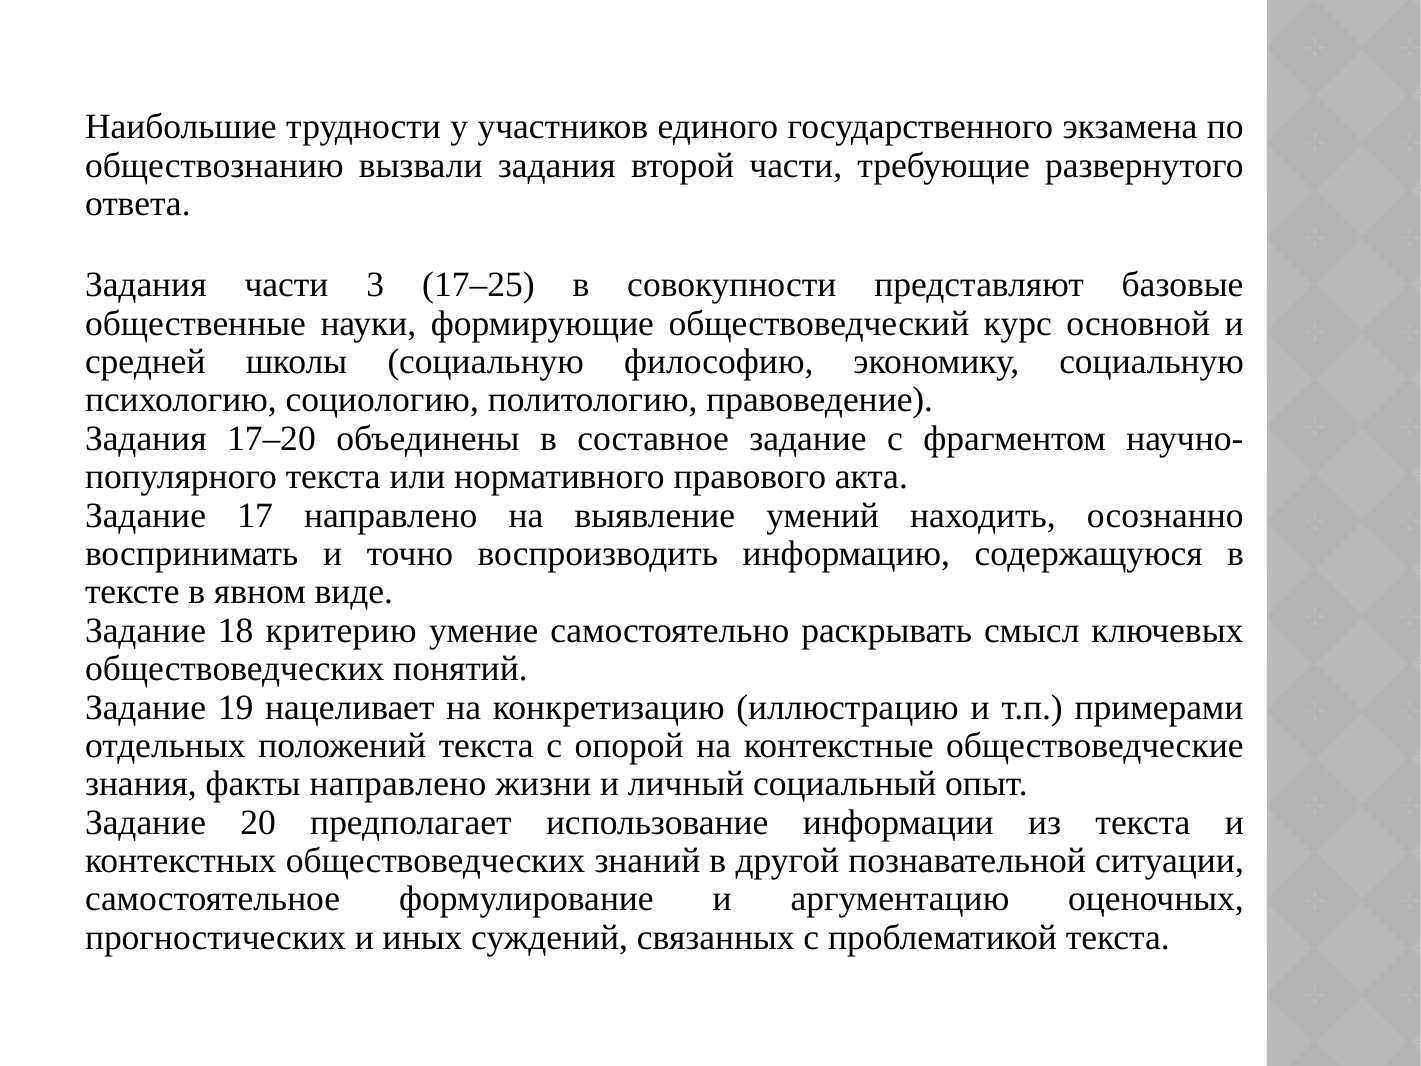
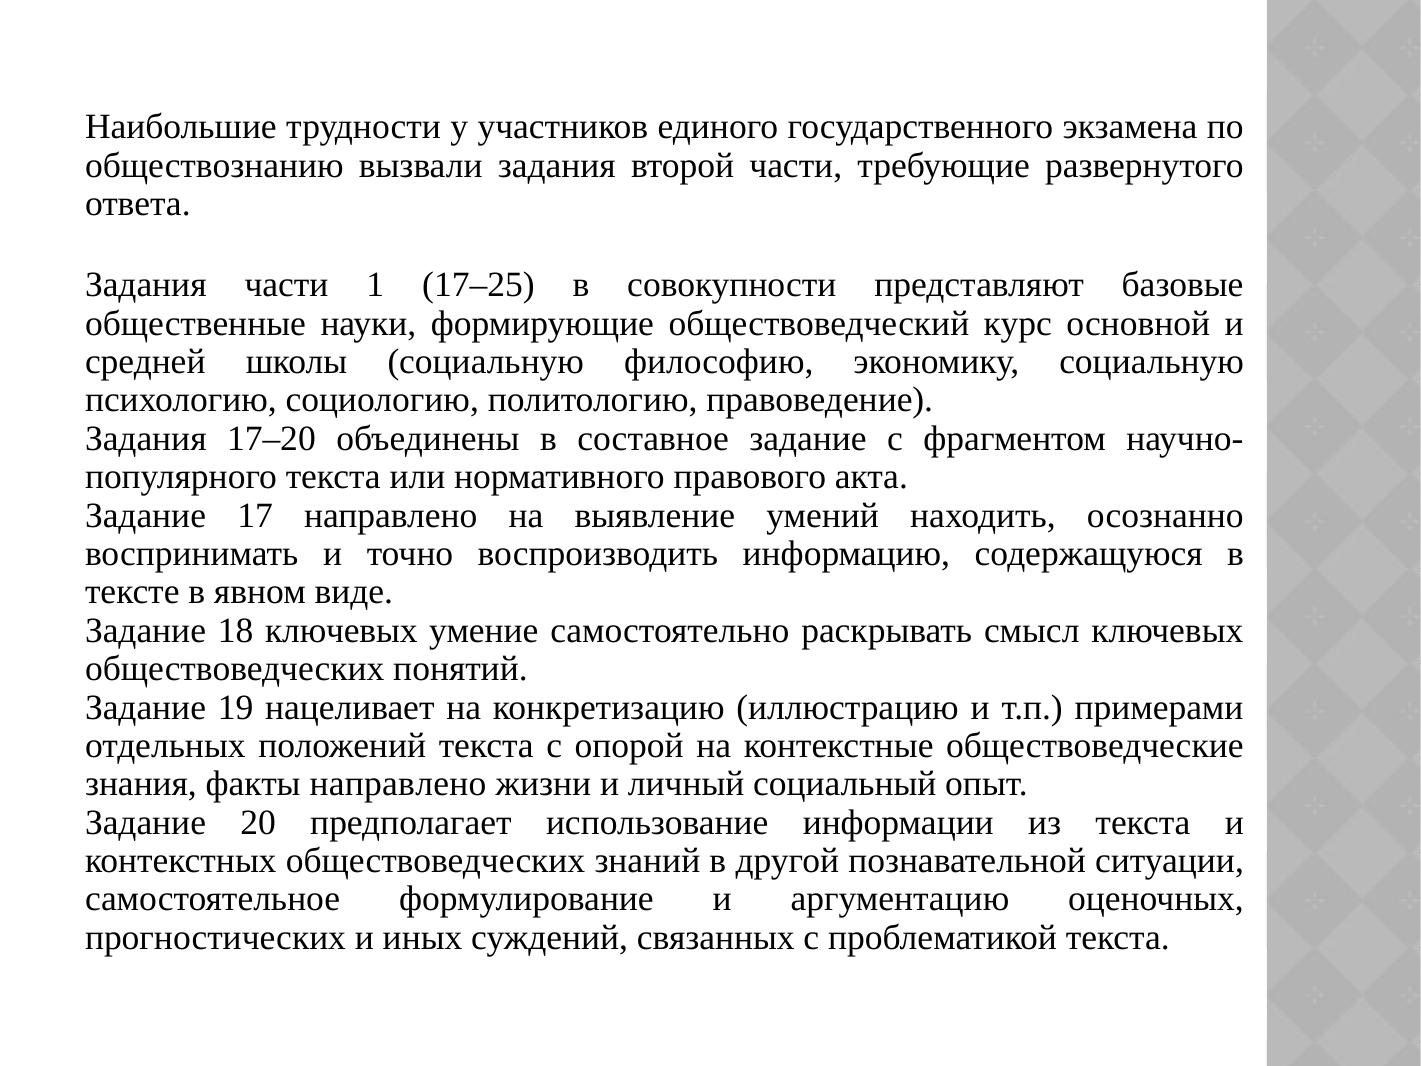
3: 3 -> 1
18 критерию: критерию -> ключевых
